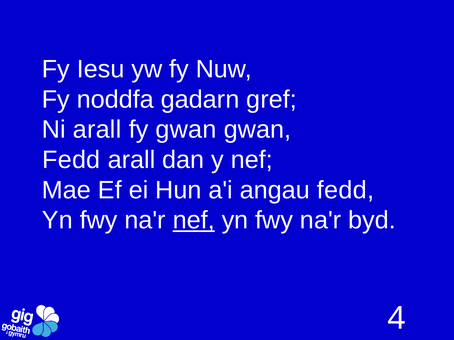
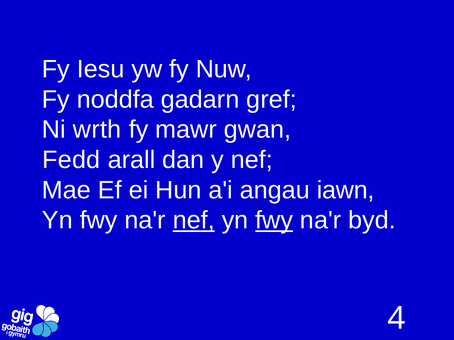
Ni arall: arall -> wrth
fy gwan: gwan -> mawr
angau fedd: fedd -> iawn
fwy at (274, 221) underline: none -> present
